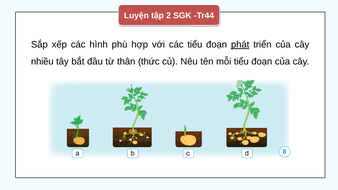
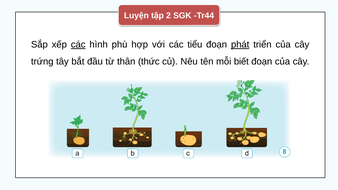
các at (78, 45) underline: none -> present
nhiều: nhiều -> trứng
mỗi tiểu: tiểu -> biết
